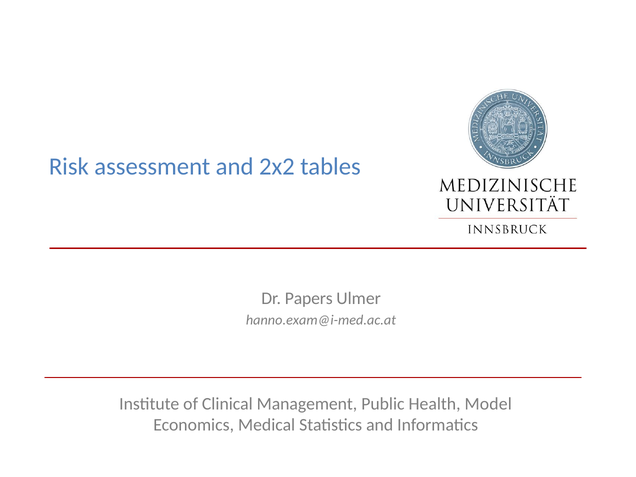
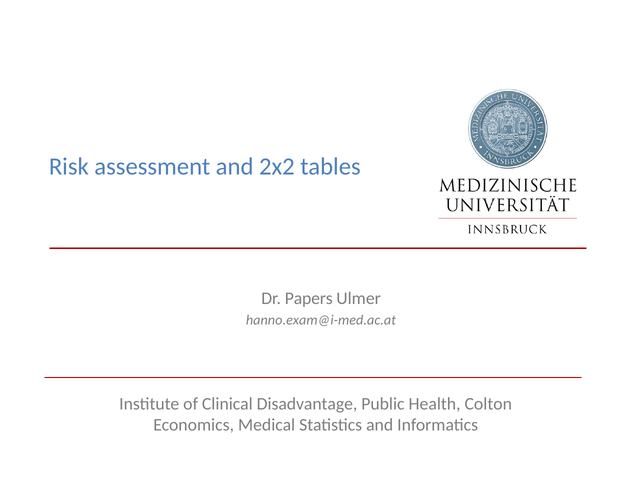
Management: Management -> Disadvantage
Model: Model -> Colton
